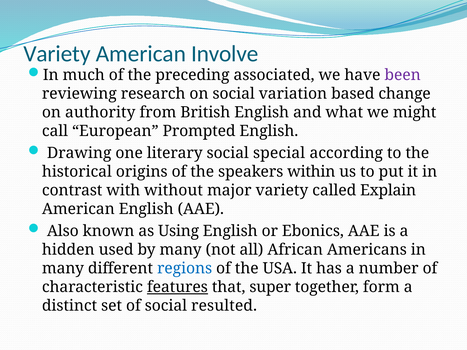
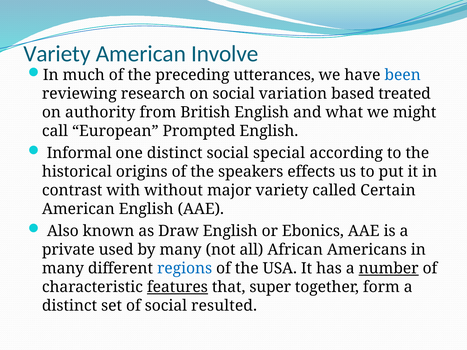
associated: associated -> utterances
been colour: purple -> blue
change: change -> treated
Drawing: Drawing -> Informal
one literary: literary -> distinct
within: within -> effects
Explain: Explain -> Certain
Using: Using -> Draw
hidden: hidden -> private
number underline: none -> present
